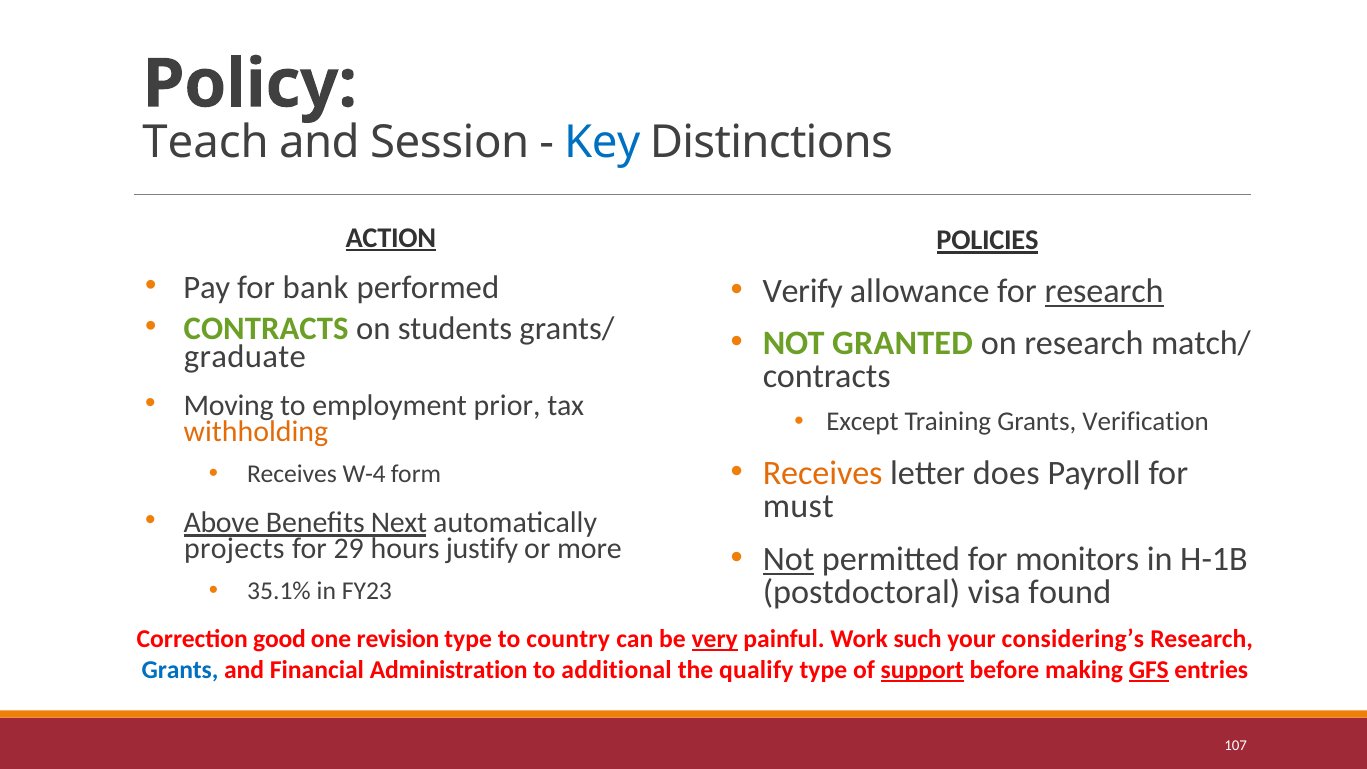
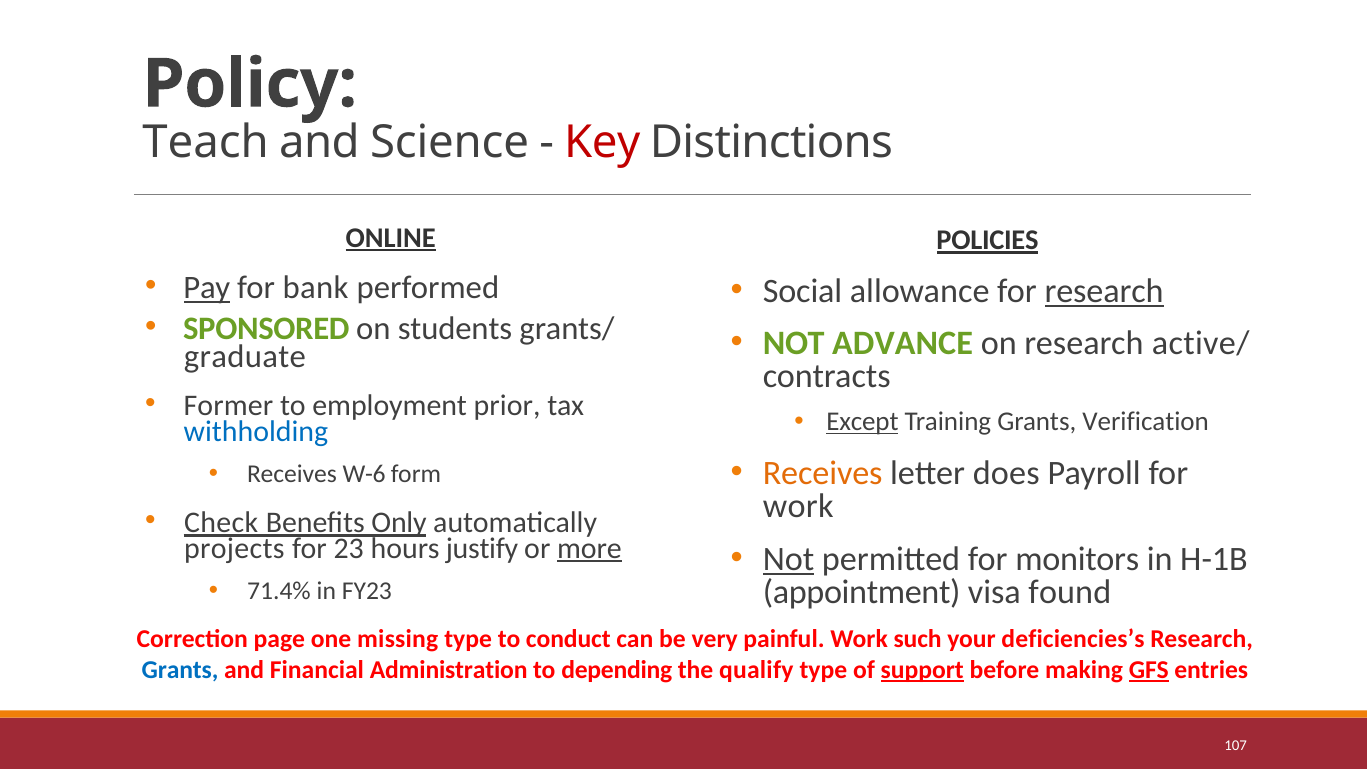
Session: Session -> Science
Key colour: blue -> red
ACTION: ACTION -> ONLINE
Pay underline: none -> present
Verify: Verify -> Social
CONTRACTS at (266, 328): CONTRACTS -> SPONSORED
GRANTED: GRANTED -> ADVANCE
match/: match/ -> active/
Moving: Moving -> Former
Except underline: none -> present
withholding colour: orange -> blue
W-4: W-4 -> W-6
must at (798, 506): must -> work
Above: Above -> Check
Next: Next -> Only
29: 29 -> 23
more underline: none -> present
35.1%: 35.1% -> 71.4%
postdoctoral: postdoctoral -> appointment
good: good -> page
revision: revision -> missing
country: country -> conduct
very underline: present -> none
considering’s: considering’s -> deficiencies’s
additional: additional -> depending
